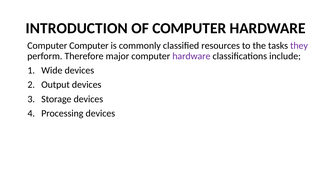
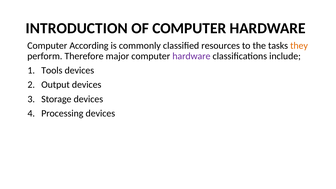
Computer Computer: Computer -> According
they colour: purple -> orange
Wide: Wide -> Tools
